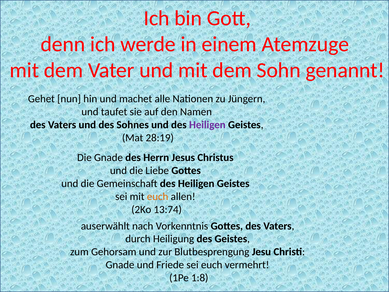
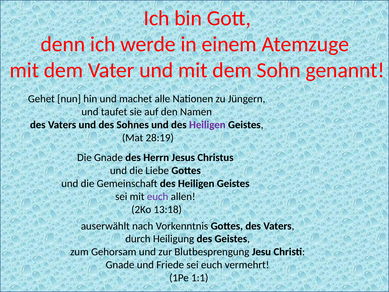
euch at (158, 196) colour: orange -> purple
13:74: 13:74 -> 13:18
1:8: 1:8 -> 1:1
